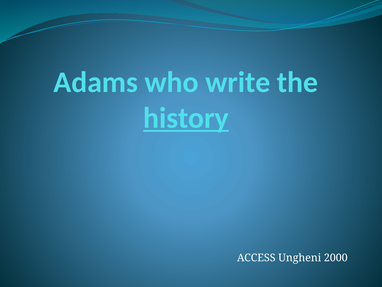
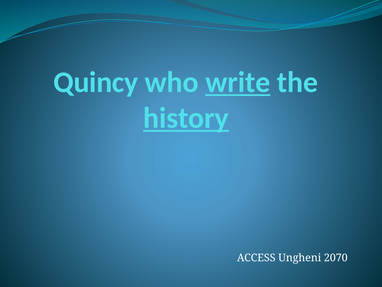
Adams: Adams -> Quincy
write underline: none -> present
2000: 2000 -> 2070
